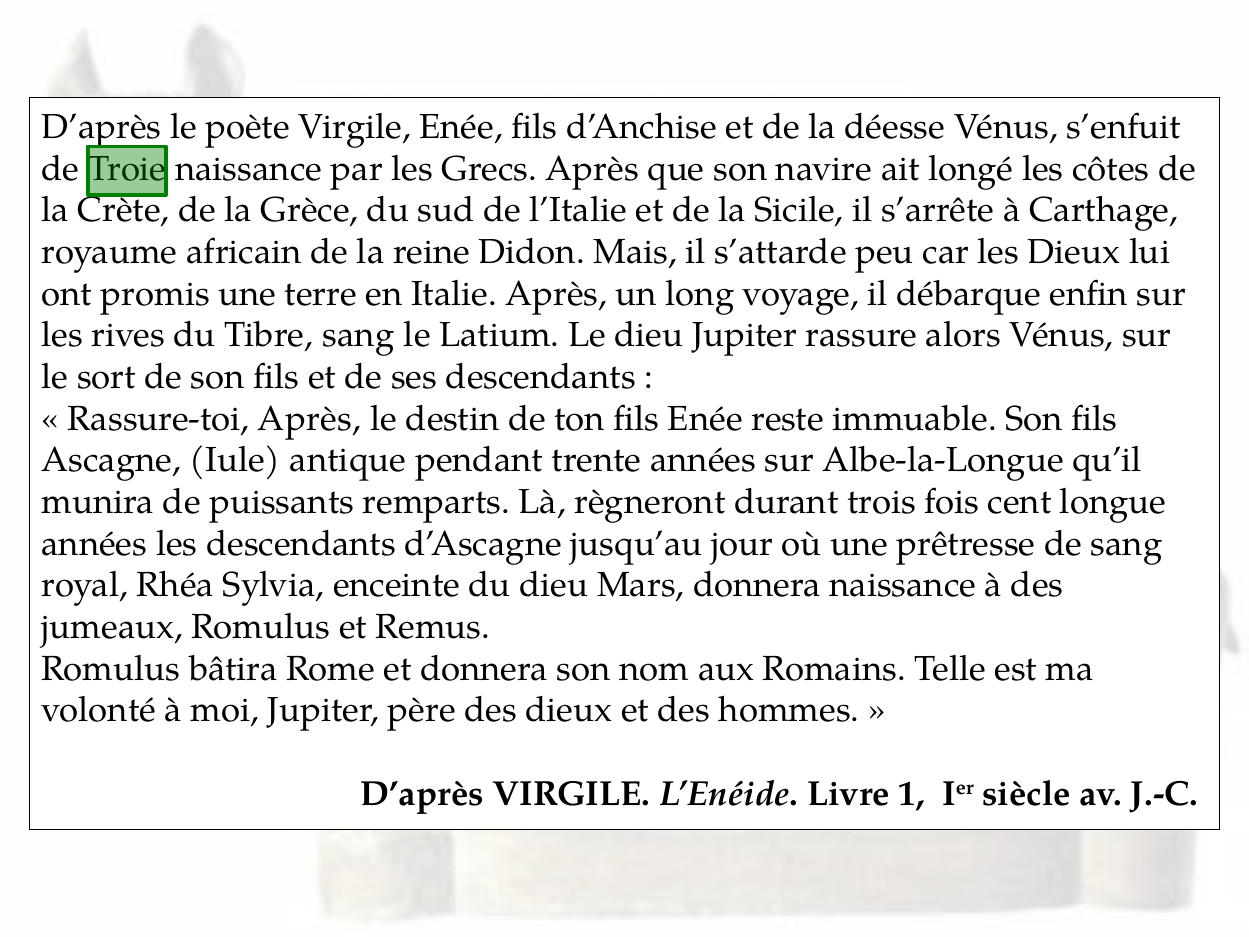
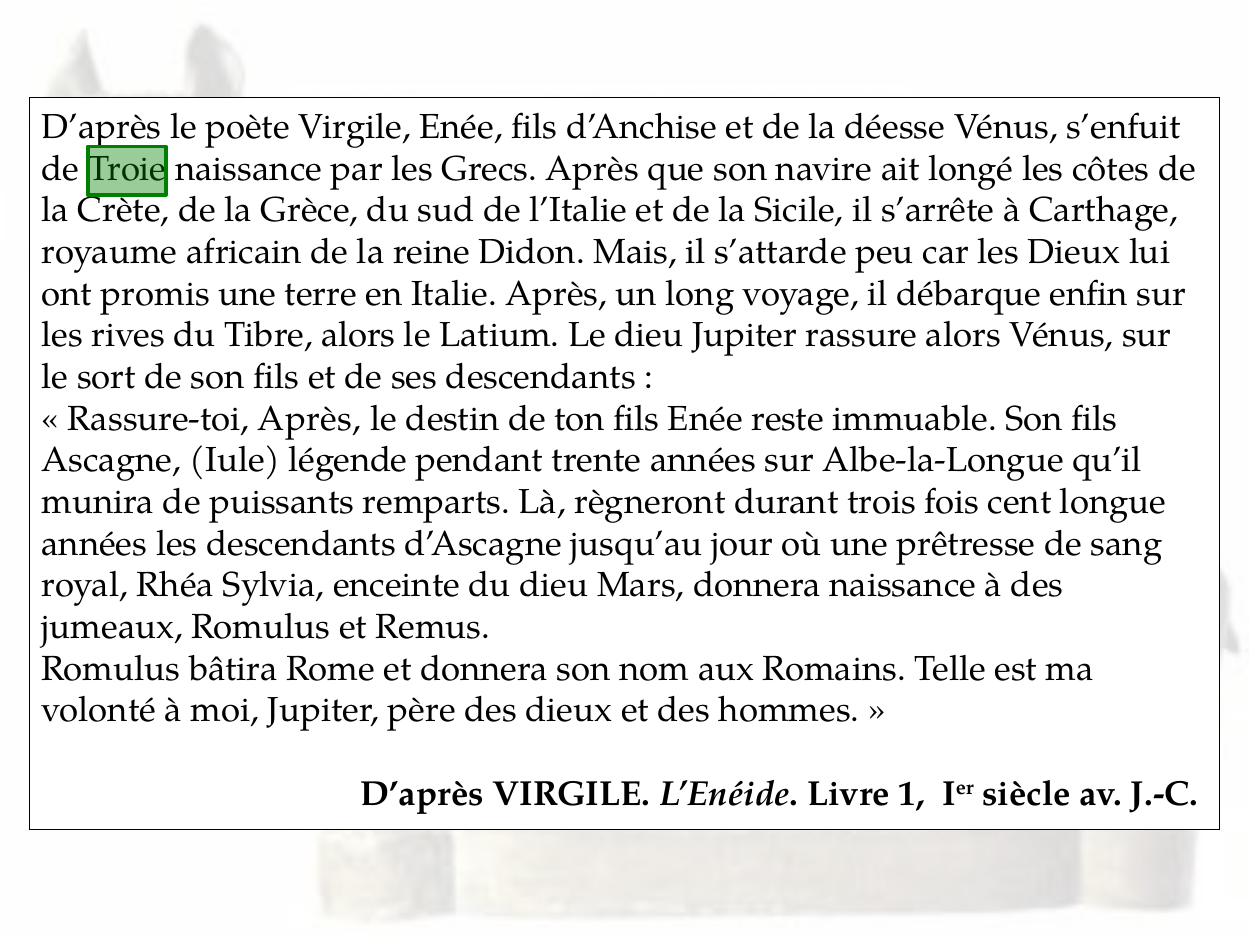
Tibre sang: sang -> alors
antique: antique -> légende
